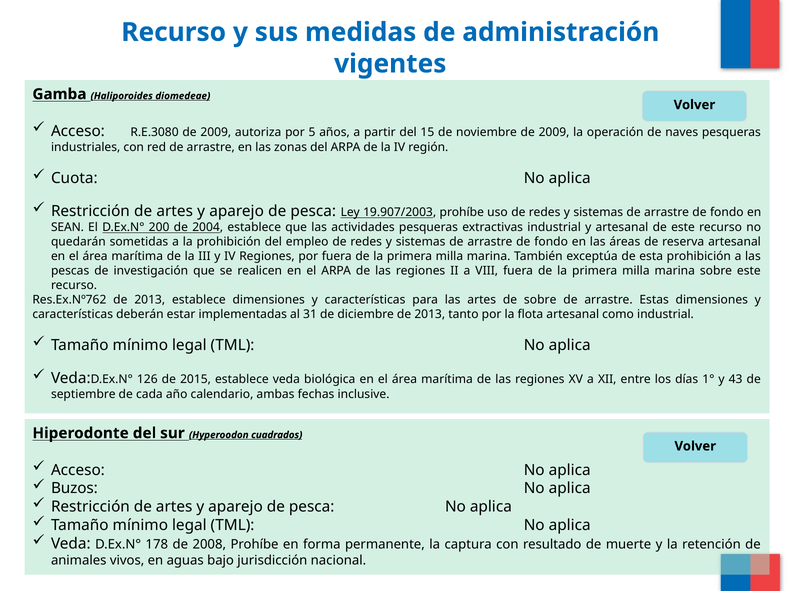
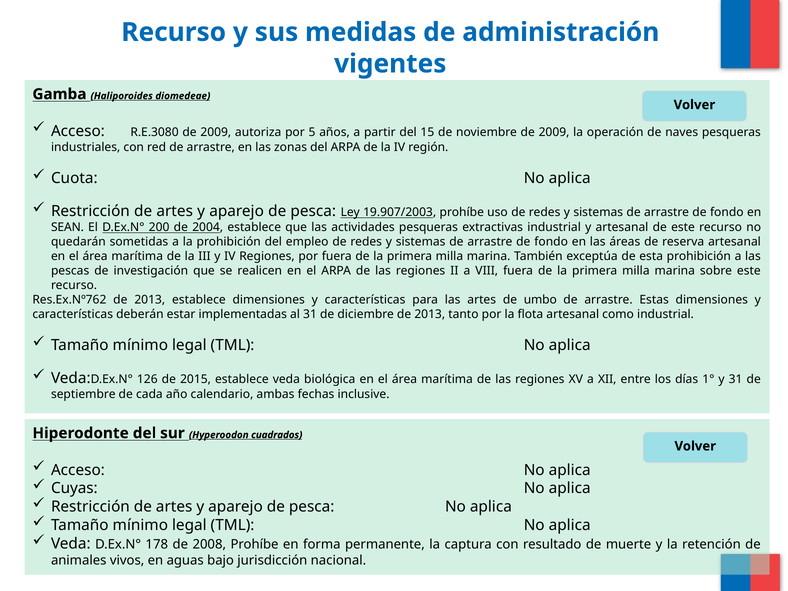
de sobre: sobre -> umbo
y 43: 43 -> 31
Buzos: Buzos -> Cuyas
